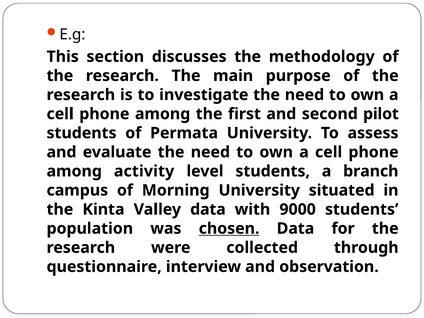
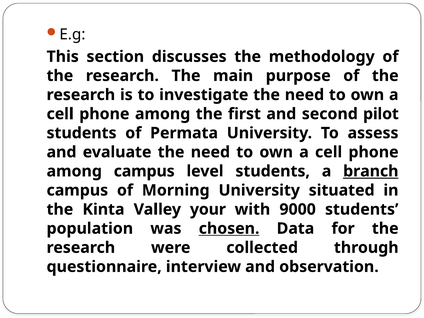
among activity: activity -> campus
branch underline: none -> present
Valley data: data -> your
